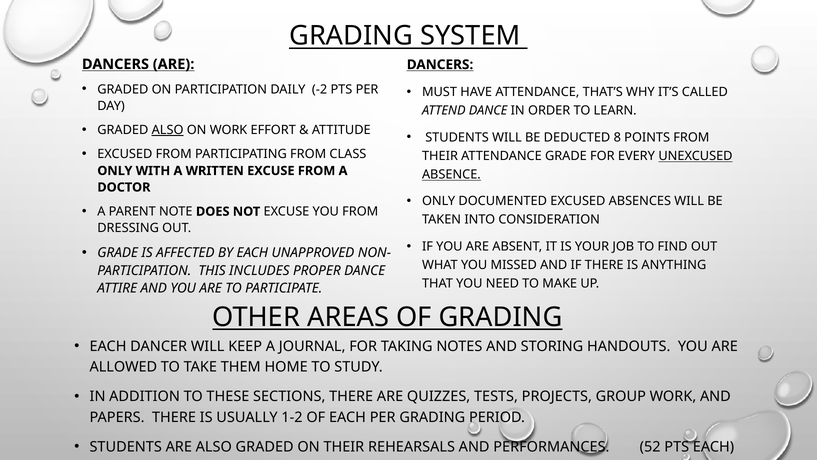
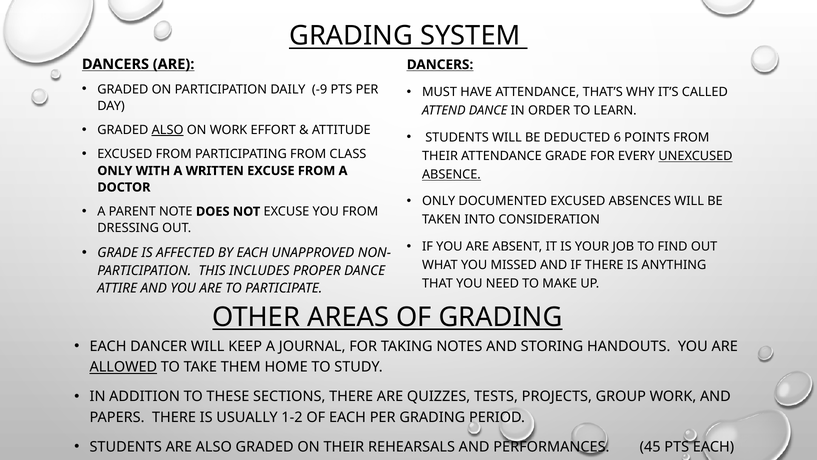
-2: -2 -> -9
8: 8 -> 6
ALLOWED underline: none -> present
52: 52 -> 45
